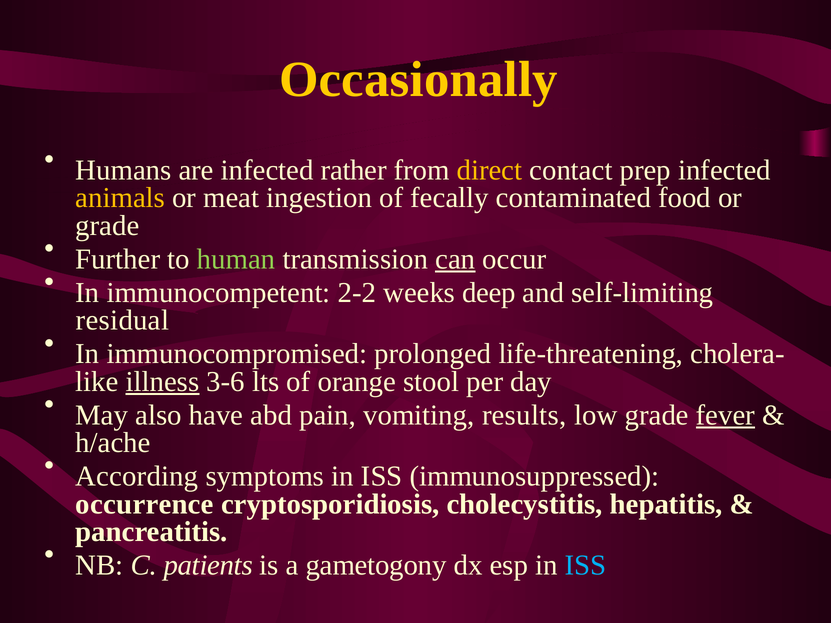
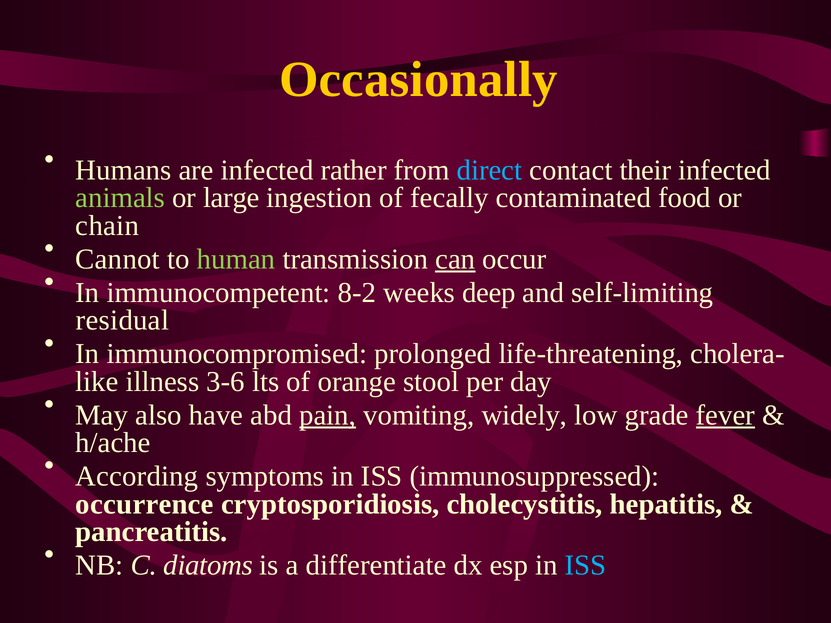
direct colour: yellow -> light blue
prep: prep -> their
animals colour: yellow -> light green
meat: meat -> large
grade at (107, 226): grade -> chain
Further: Further -> Cannot
2-2: 2-2 -> 8-2
illness underline: present -> none
pain underline: none -> present
results: results -> widely
patients: patients -> diatoms
gametogony: gametogony -> differentiate
